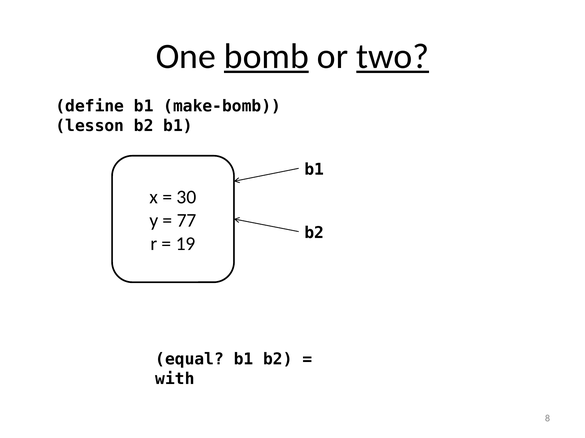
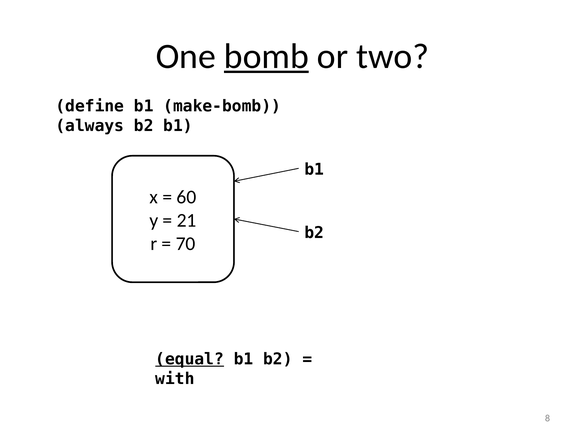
two underline: present -> none
lesson: lesson -> always
30: 30 -> 60
77: 77 -> 21
19: 19 -> 70
equal underline: none -> present
